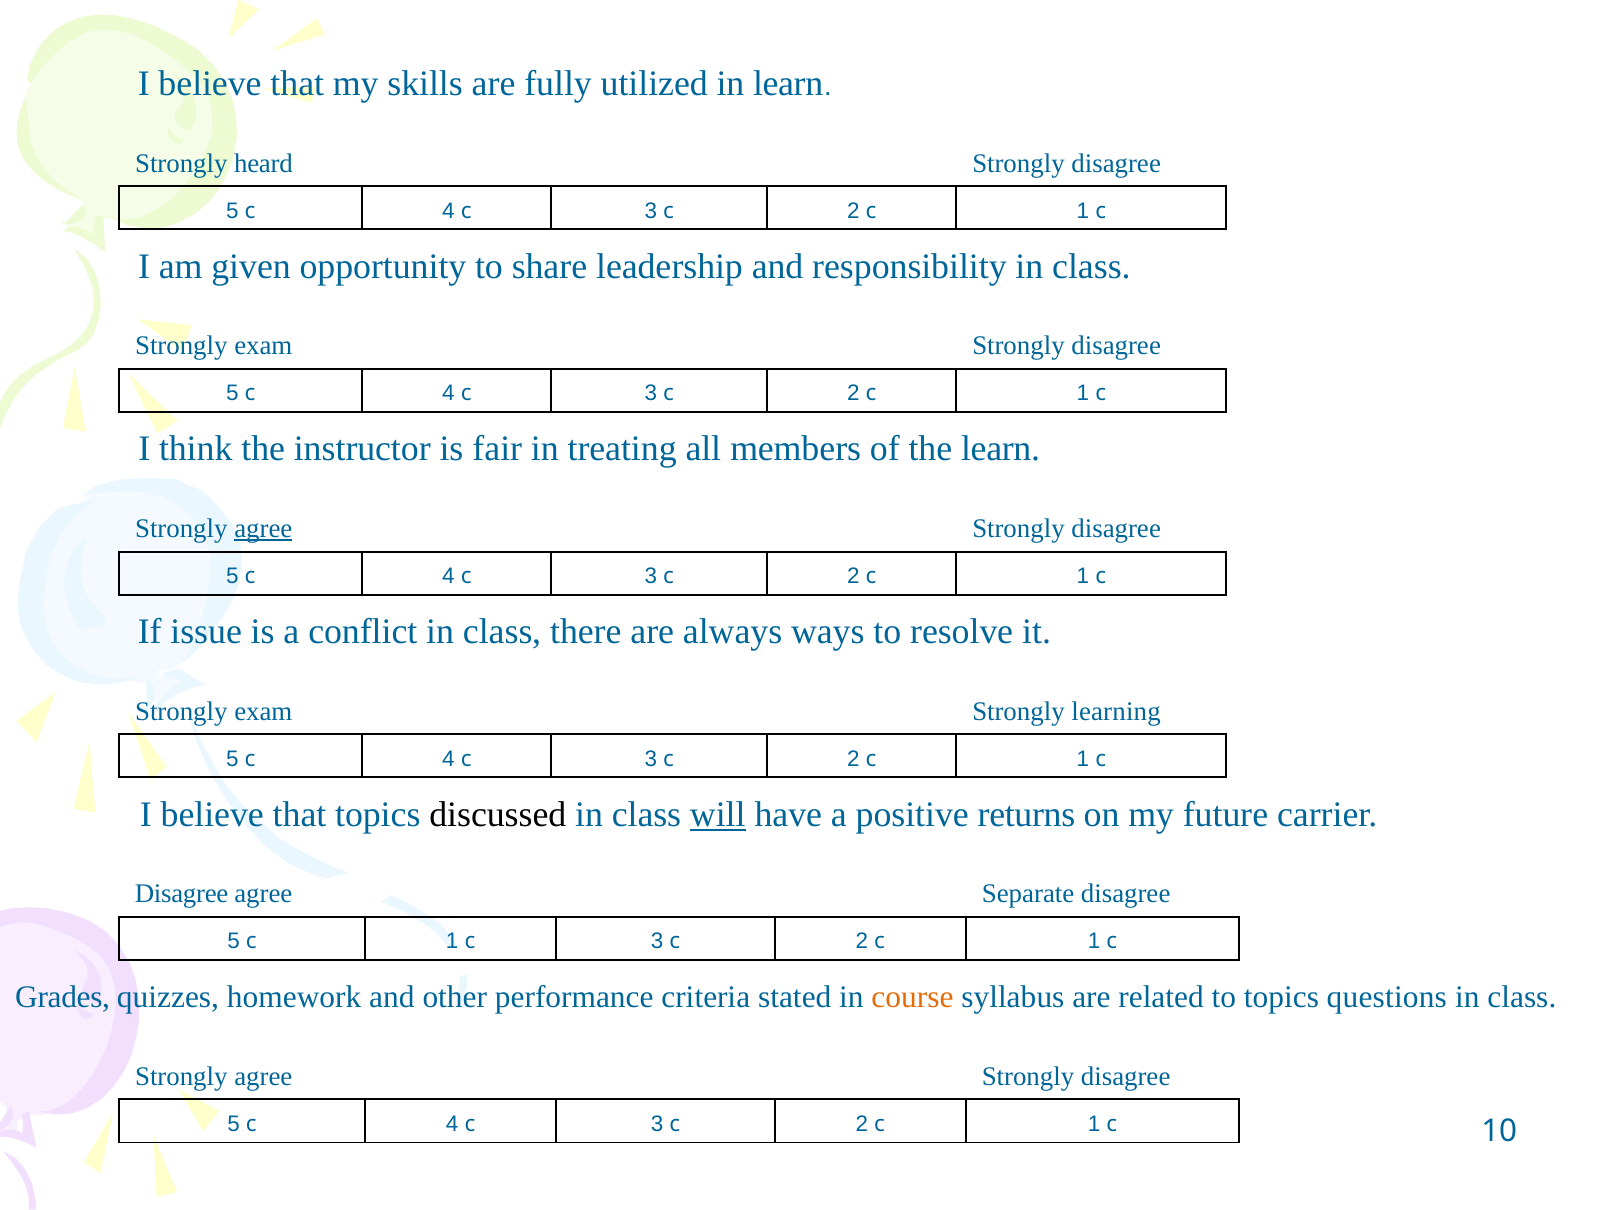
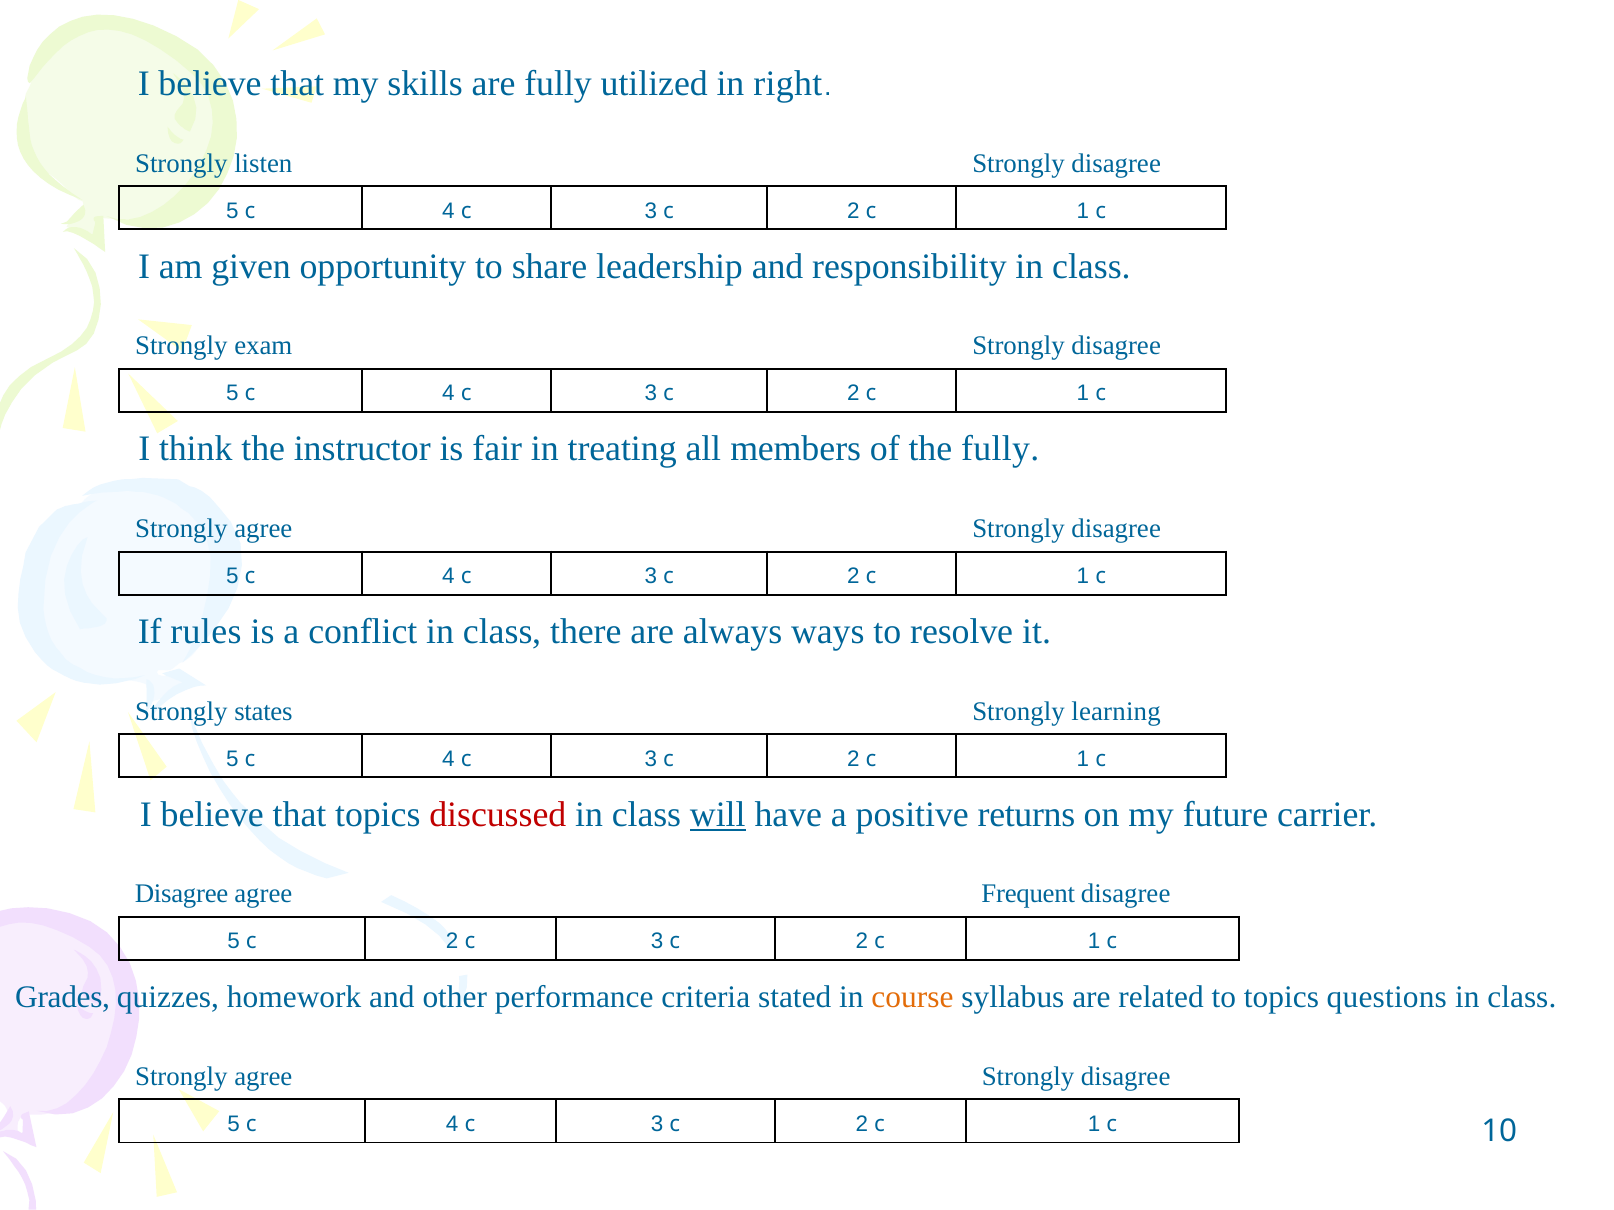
in learn: learn -> right
heard: heard -> listen
the learn: learn -> fully
agree at (263, 529) underline: present -> none
issue: issue -> rules
exam at (263, 712): exam -> states
discussed colour: black -> red
Separate: Separate -> Frequent
5 c 1: 1 -> 2
